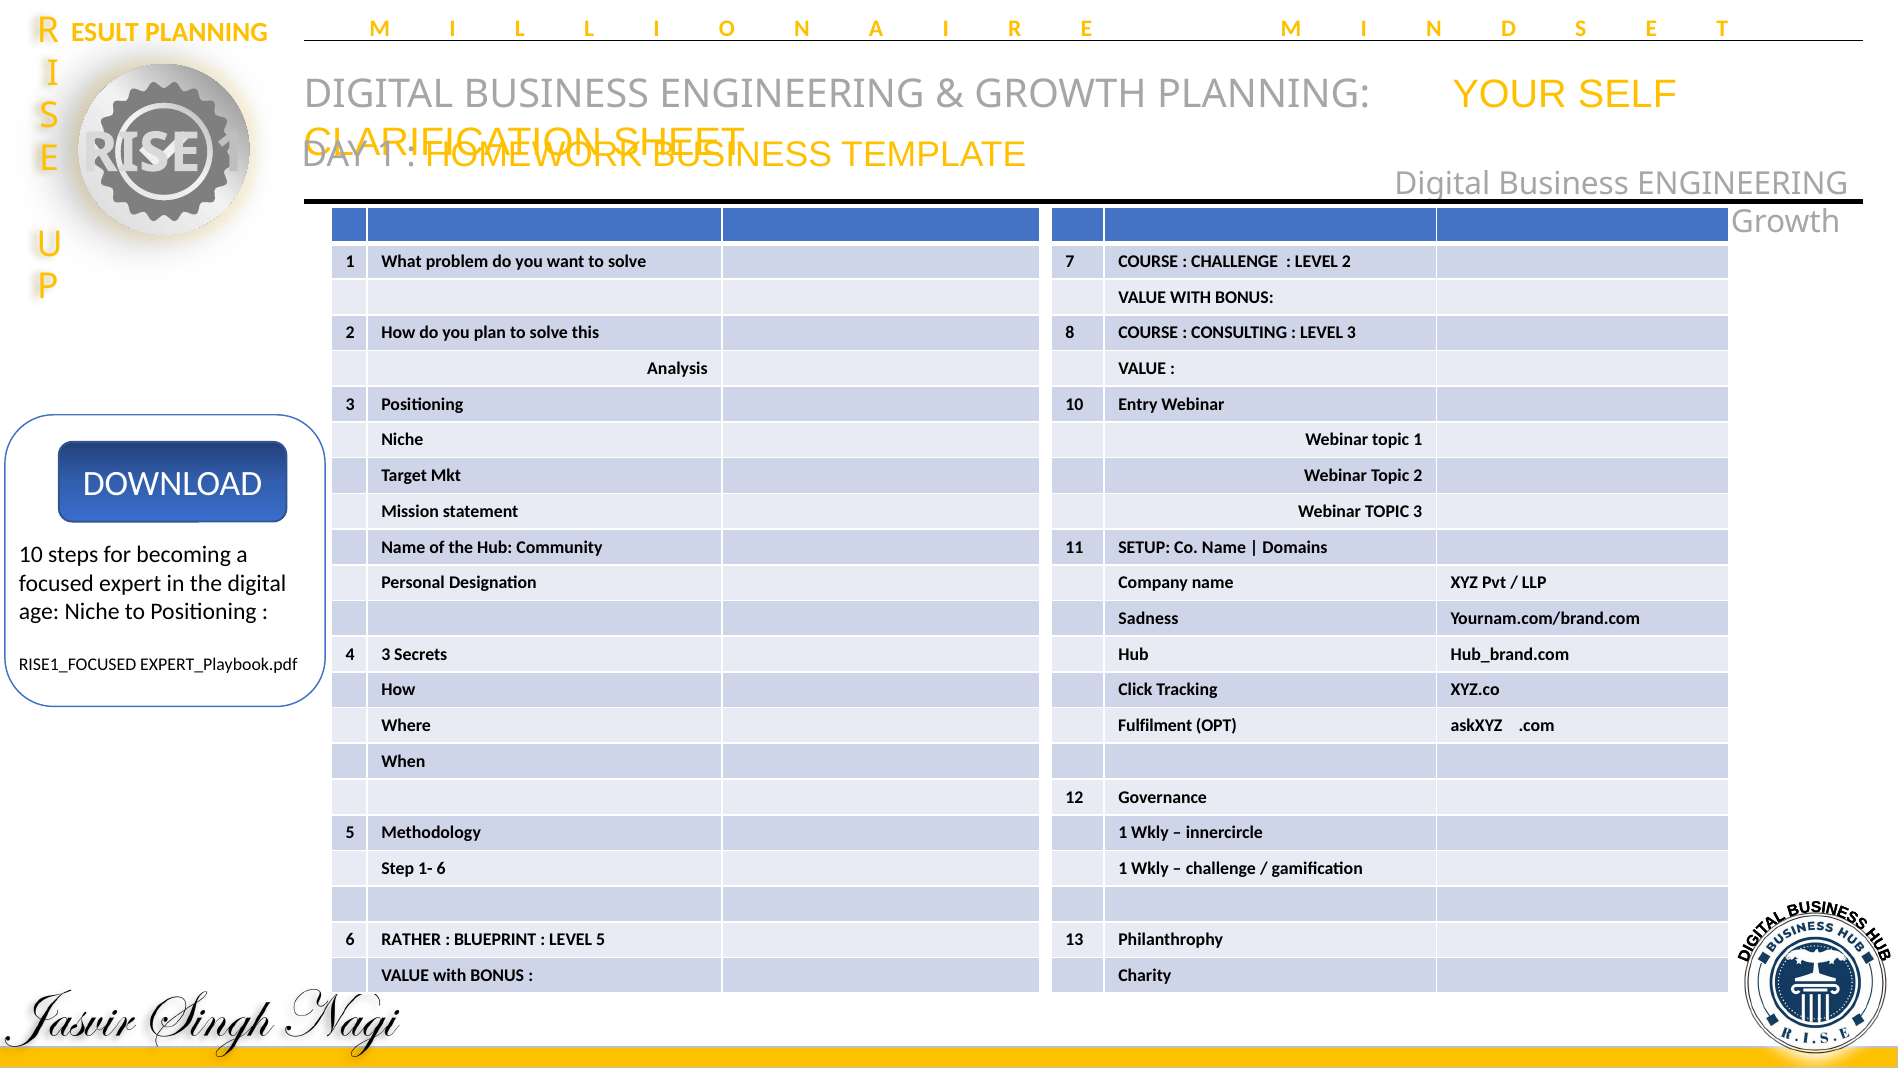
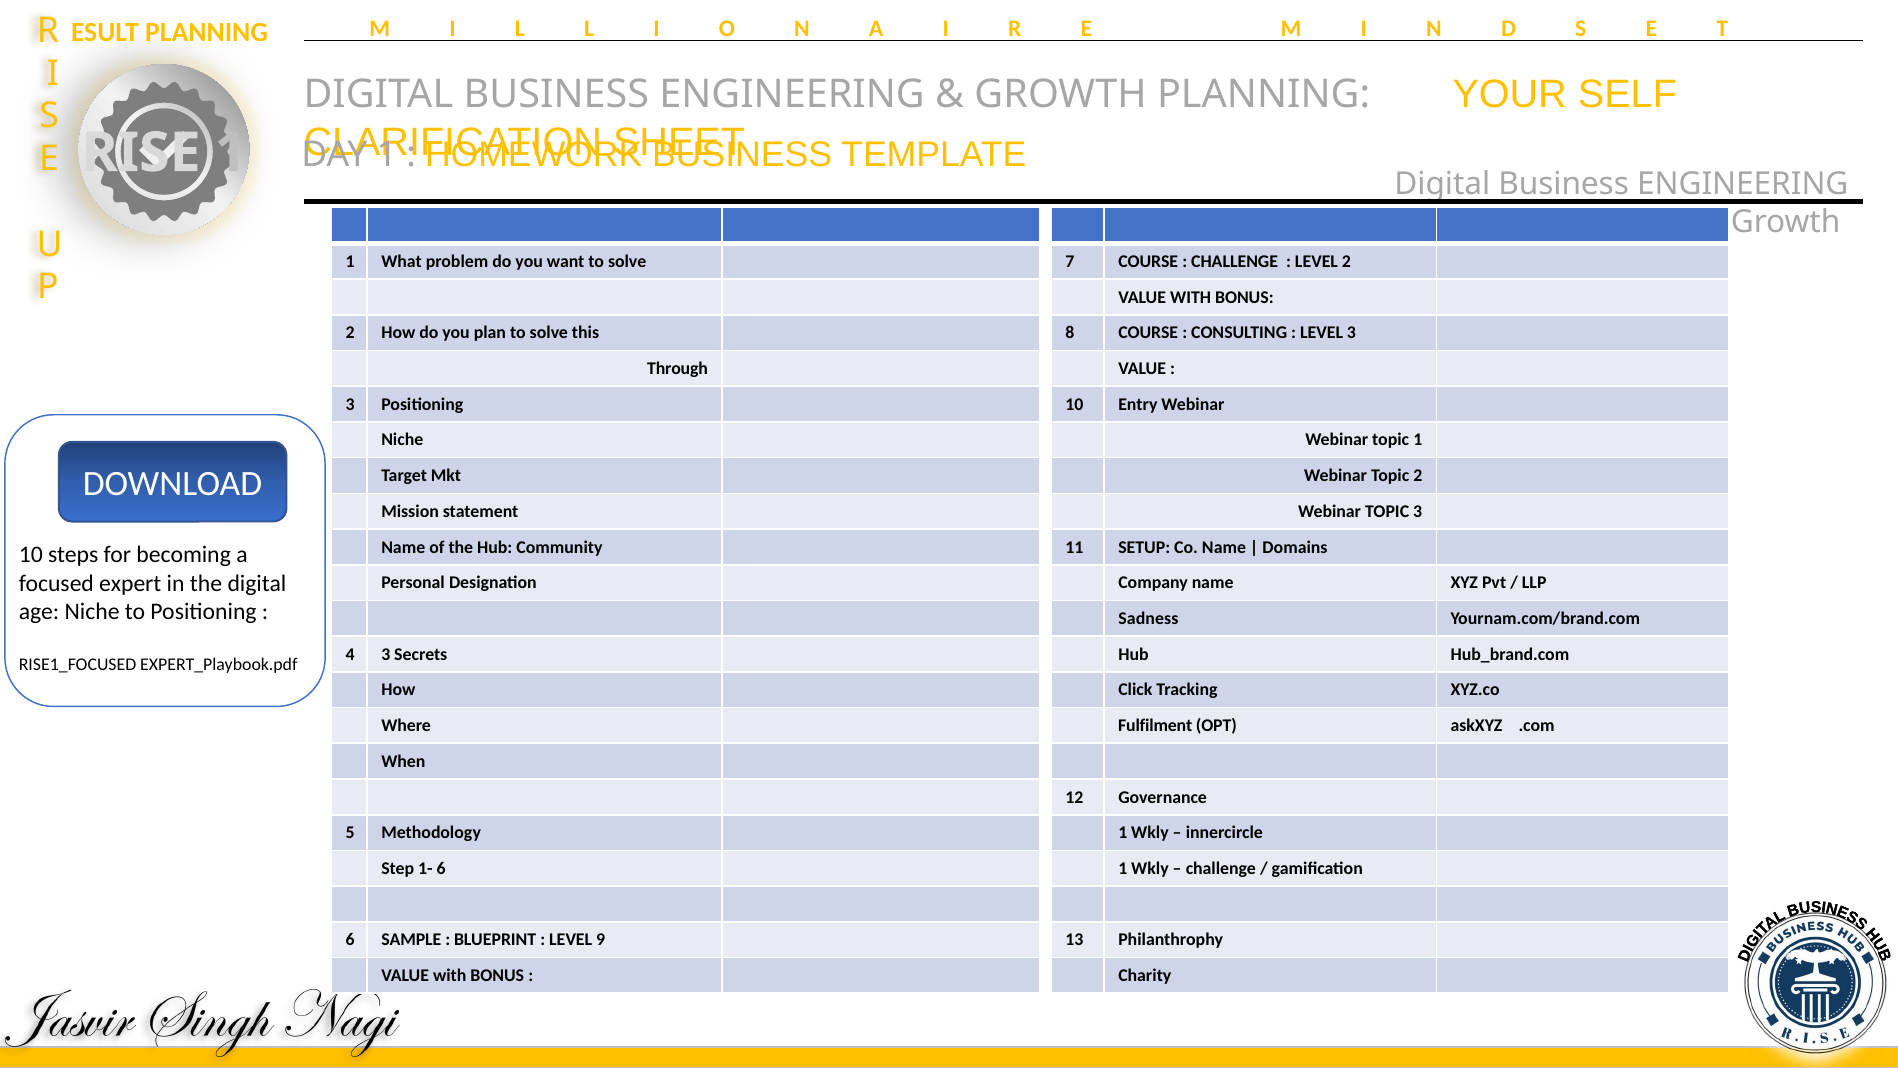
Analysis: Analysis -> Through
RATHER: RATHER -> SAMPLE
LEVEL 5: 5 -> 9
